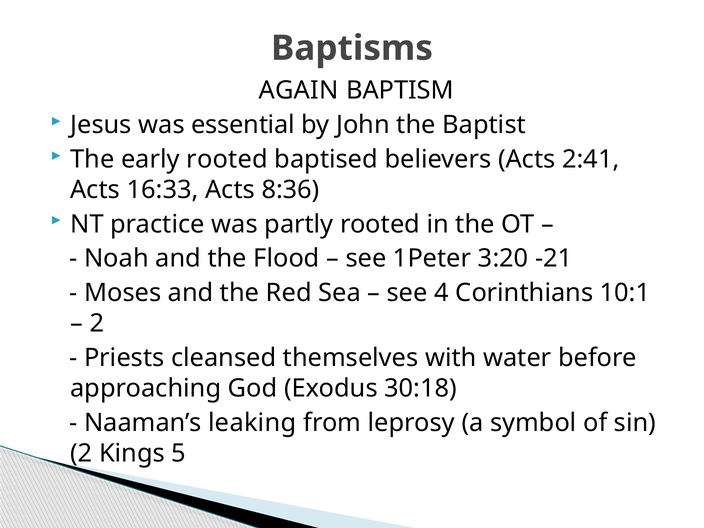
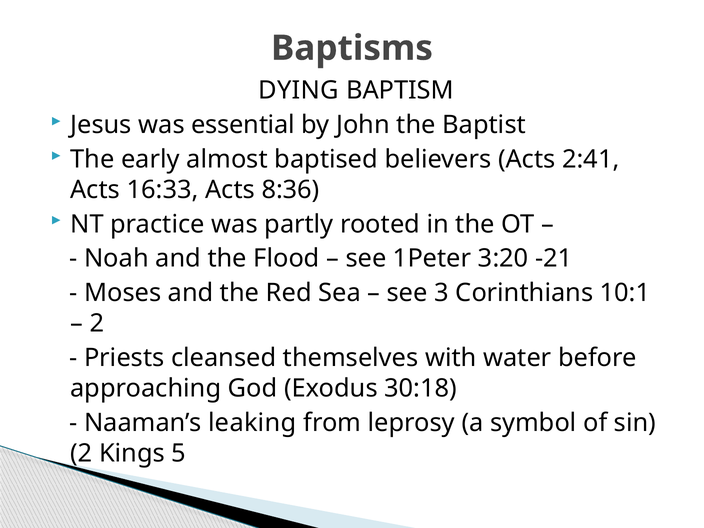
AGAIN: AGAIN -> DYING
early rooted: rooted -> almost
4: 4 -> 3
